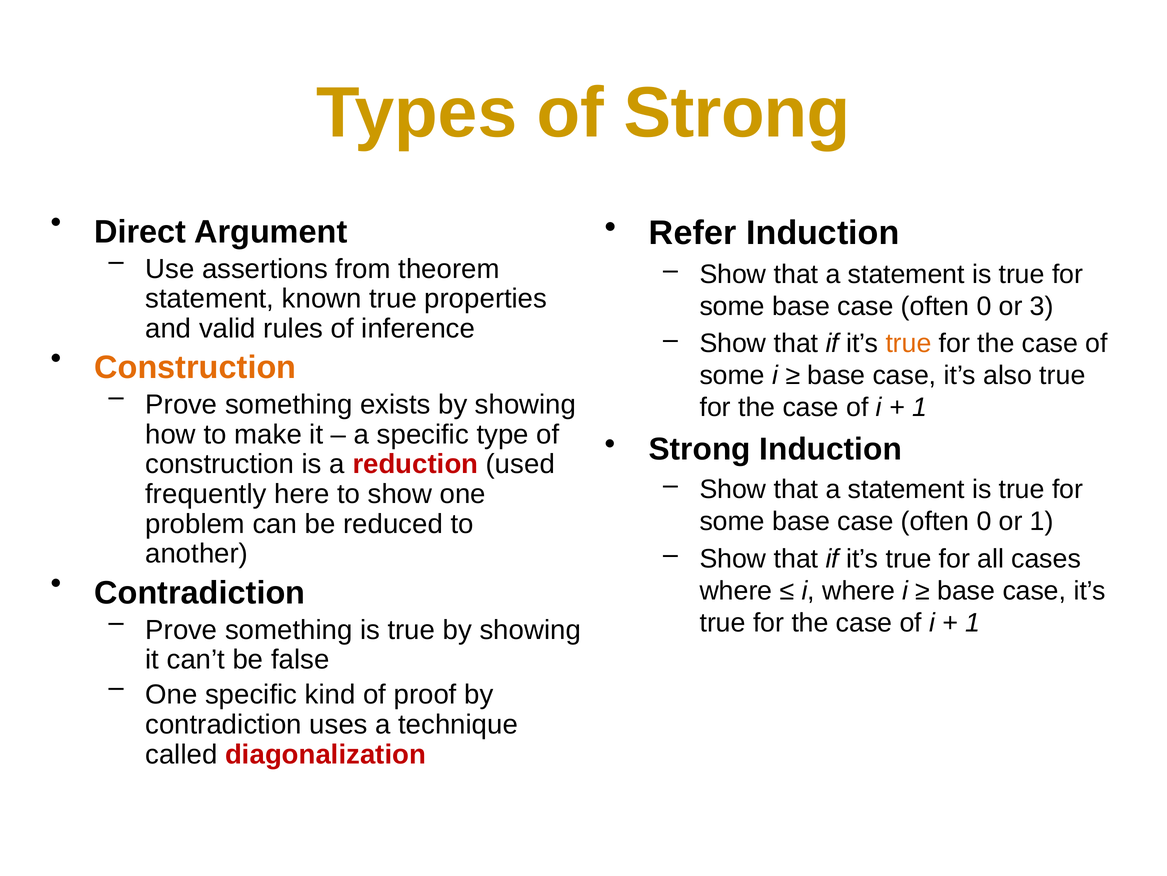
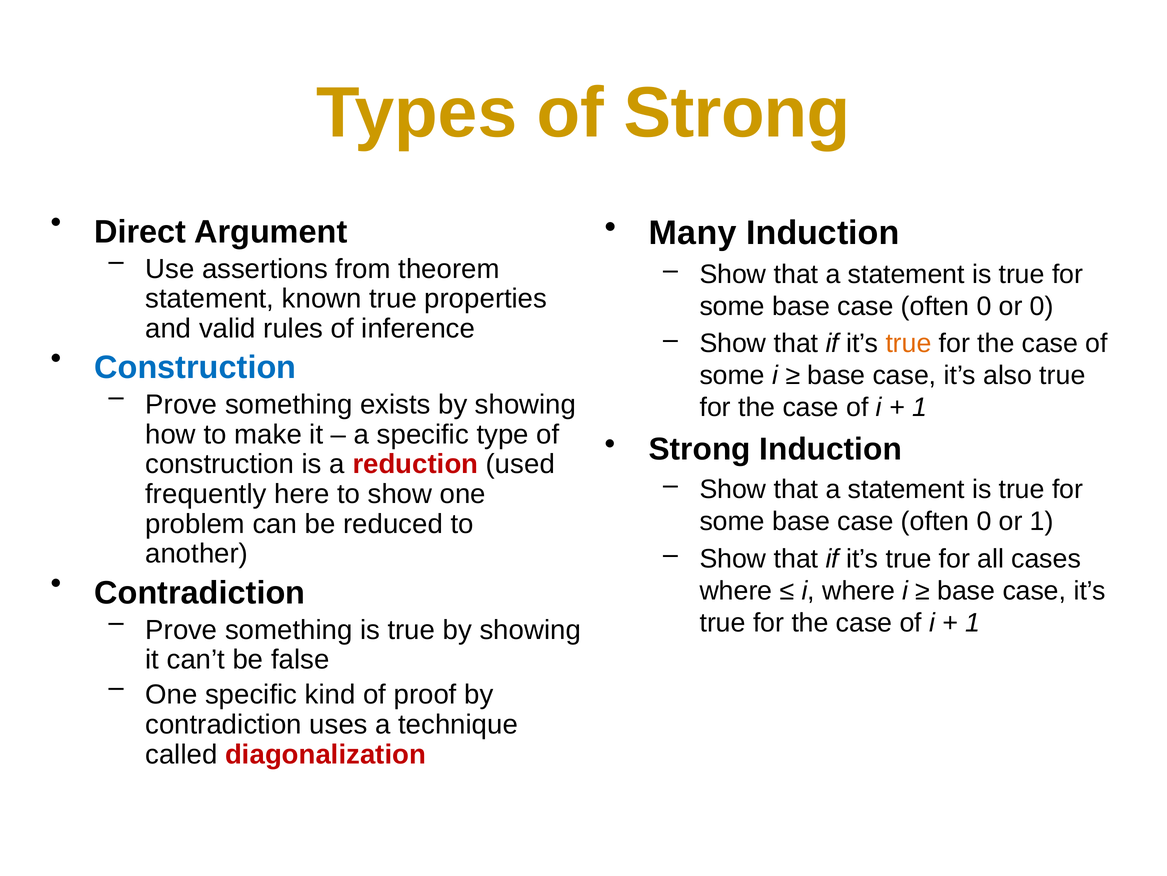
Refer: Refer -> Many
or 3: 3 -> 0
Construction at (195, 367) colour: orange -> blue
